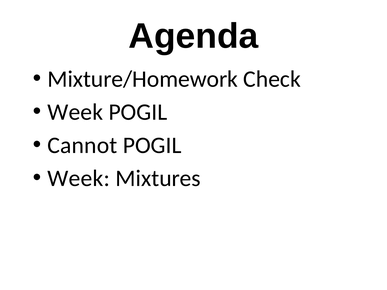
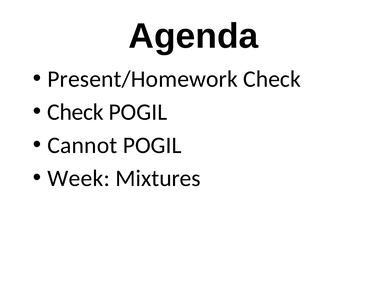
Mixture/Homework: Mixture/Homework -> Present/Homework
Week at (75, 112): Week -> Check
